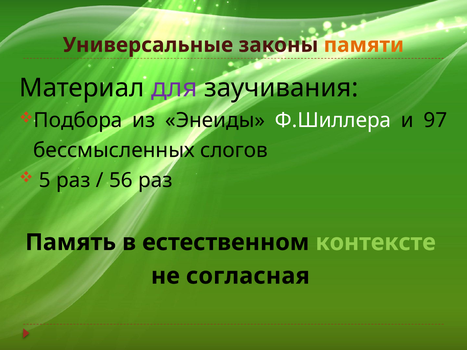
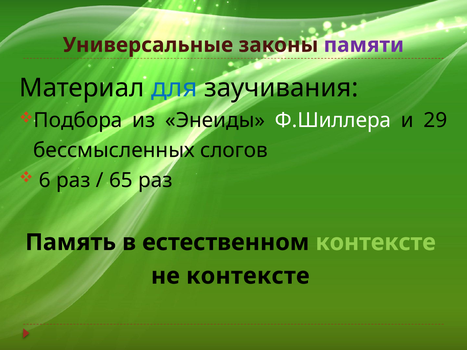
памяти colour: orange -> purple
для colour: purple -> blue
97: 97 -> 29
5: 5 -> 6
56: 56 -> 65
не согласная: согласная -> контексте
